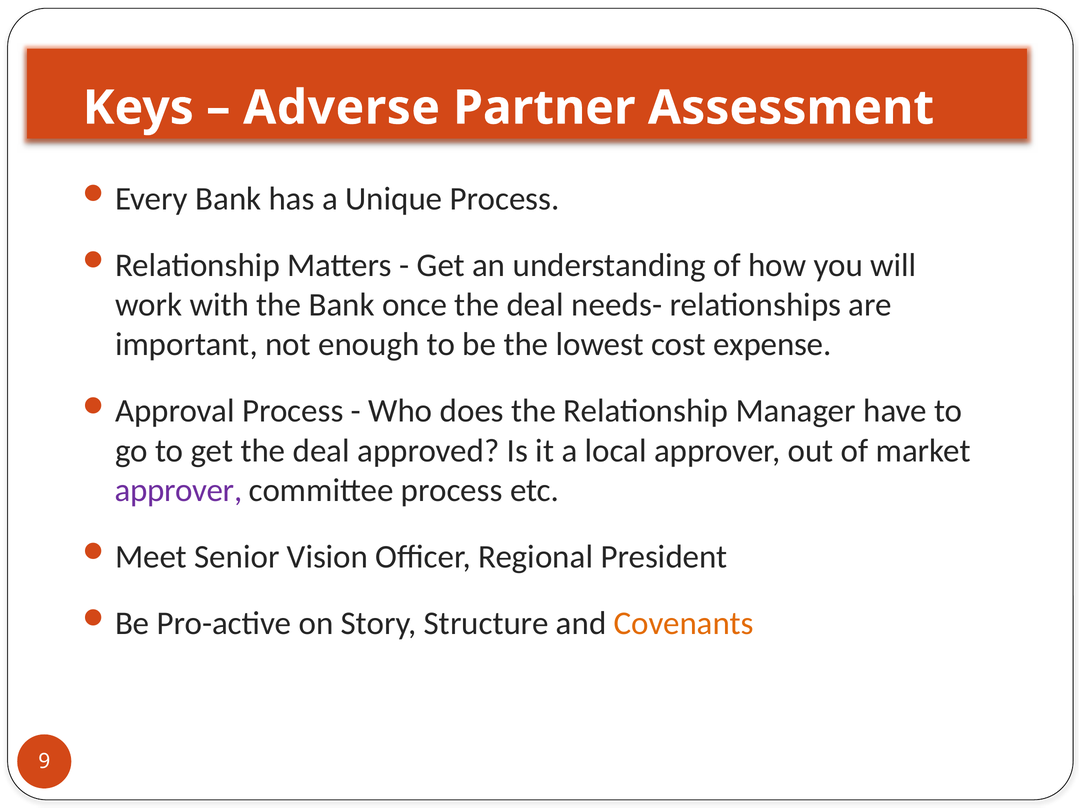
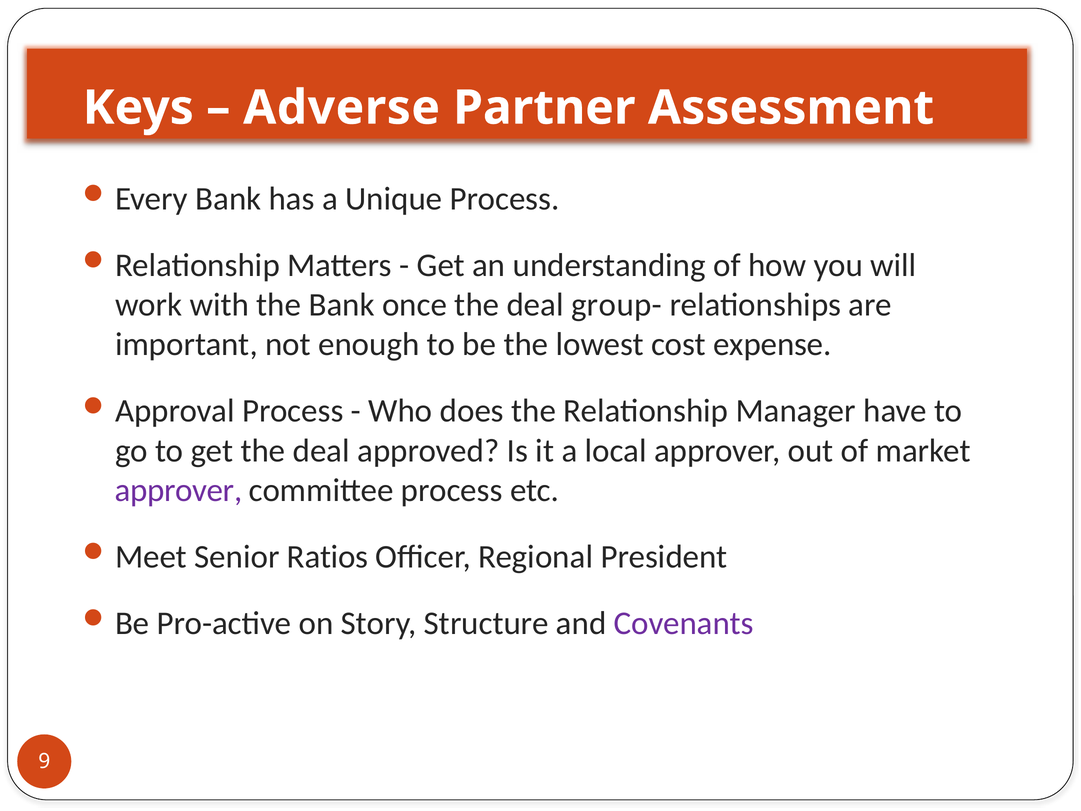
needs-: needs- -> group-
Vision: Vision -> Ratios
Covenants colour: orange -> purple
